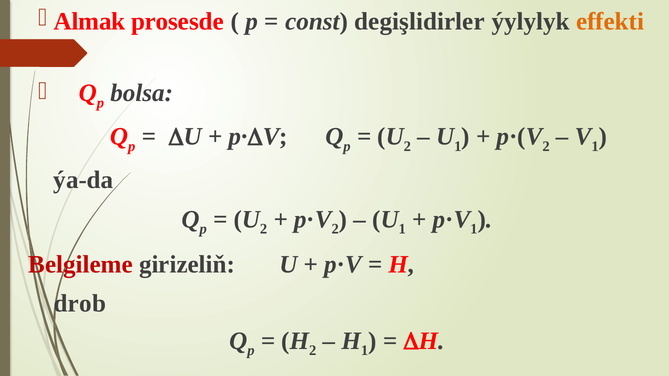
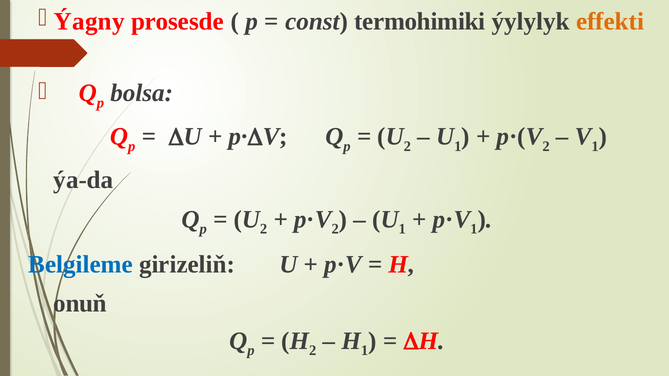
Almak: Almak -> Ýagny
degişlidirler: degişlidirler -> termohimiki
Belgileme colour: red -> blue
drob: drob -> onuň
